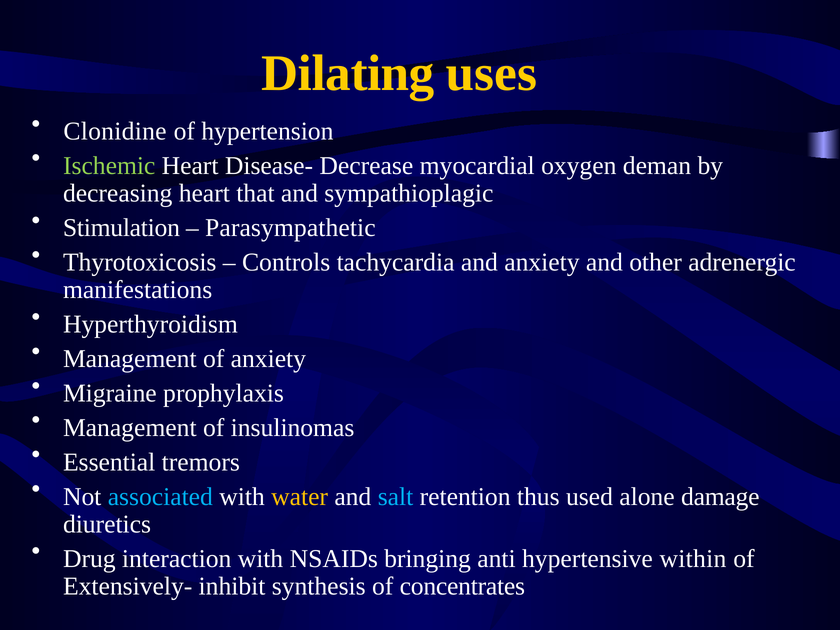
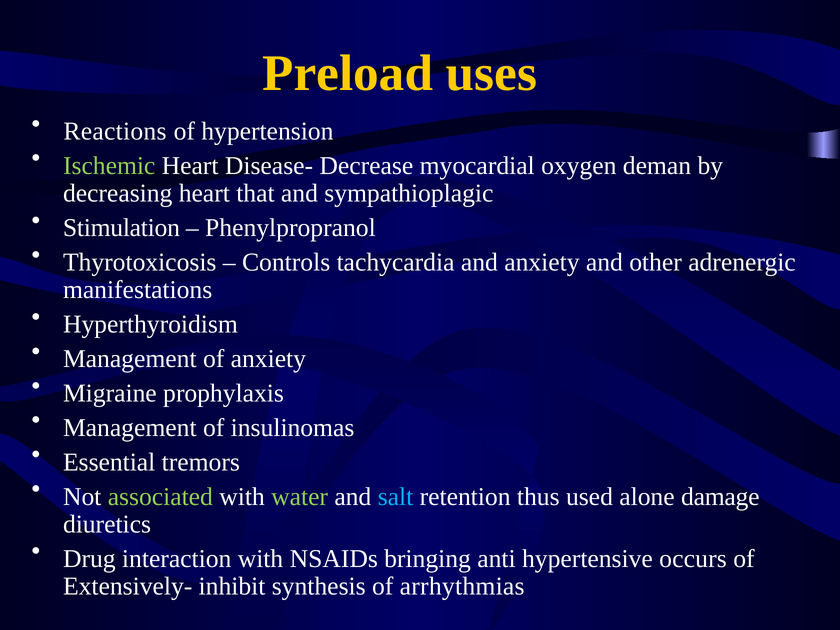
Dilating: Dilating -> Preload
Clonidine: Clonidine -> Reactions
Parasympathetic: Parasympathetic -> Phenylpropranol
associated colour: light blue -> light green
water colour: yellow -> light green
within: within -> occurs
concentrates: concentrates -> arrhythmias
